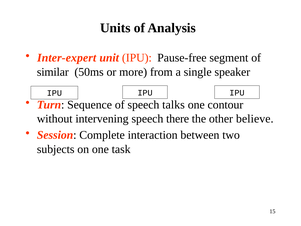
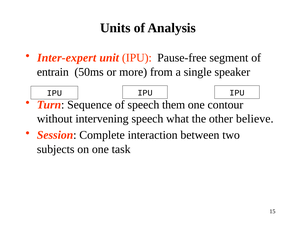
similar: similar -> entrain
talks: talks -> them
there: there -> what
